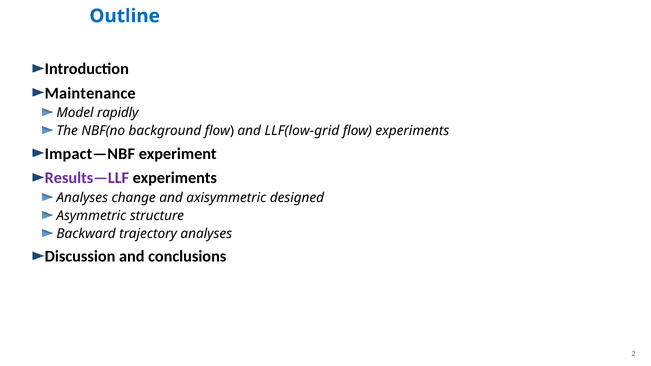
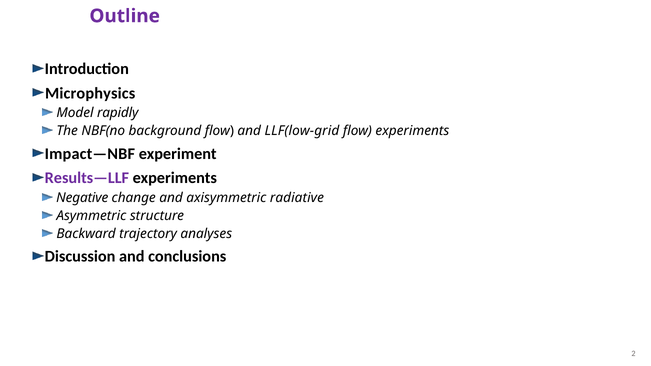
Outline colour: blue -> purple
Maintenance: Maintenance -> Microphysics
Analyses at (82, 198): Analyses -> Negative
designed: designed -> radiative
